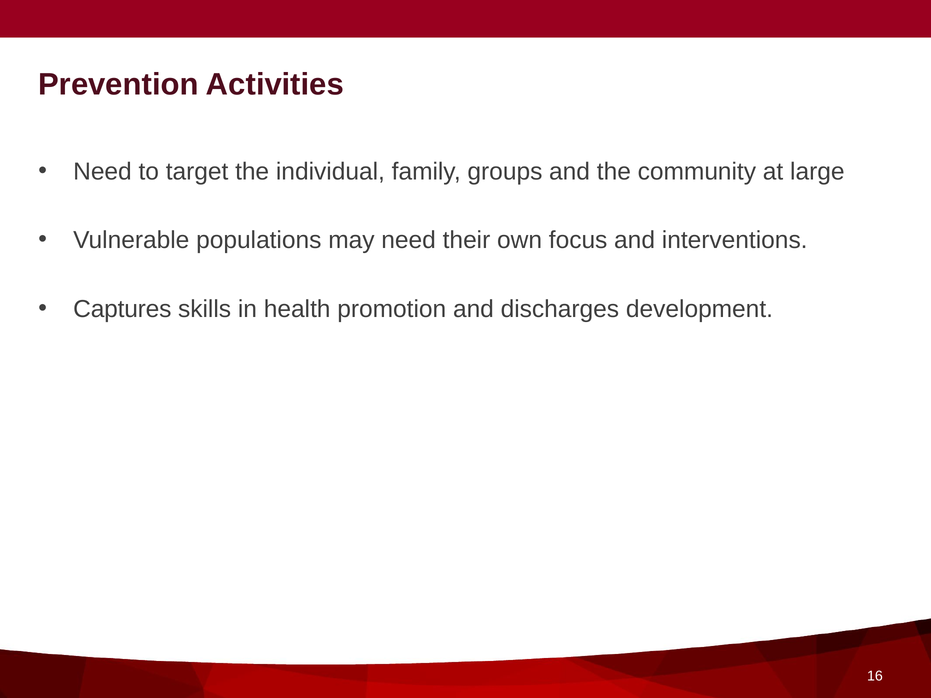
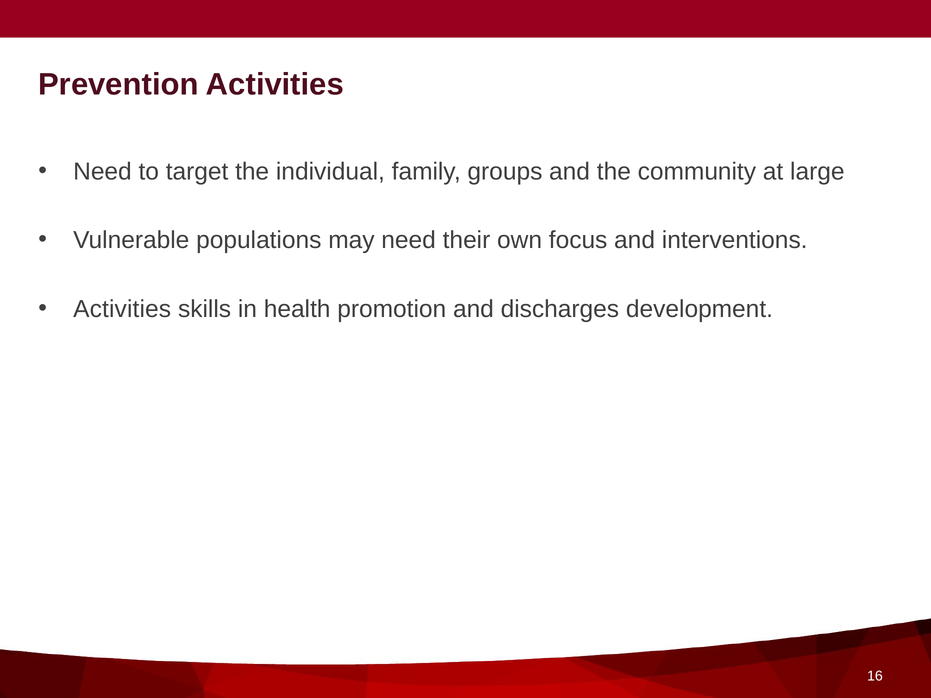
Captures at (122, 309): Captures -> Activities
